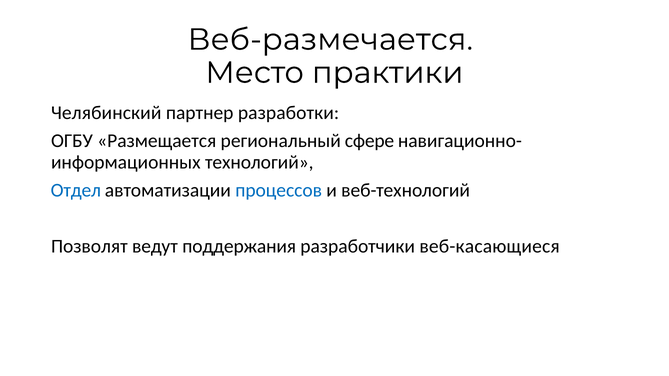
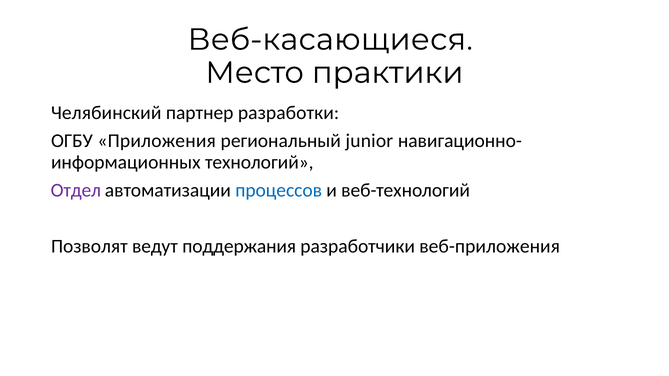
Веб-размечается: Веб-размечается -> Веб-касающиеся
Размещается: Размещается -> Приложения
сфере: сфере -> junior
Отдел colour: blue -> purple
веб-касающиеся: веб-касающиеся -> веб-приложения
